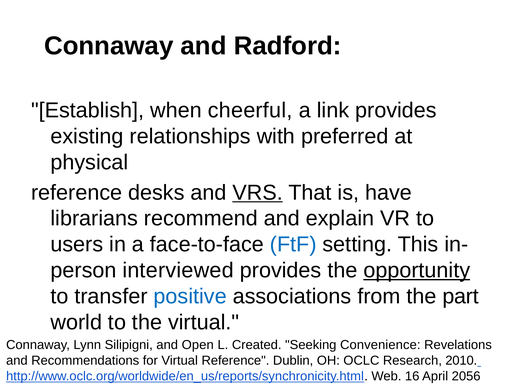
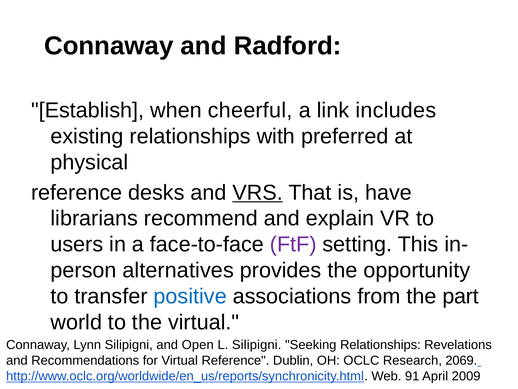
link provides: provides -> includes
FtF colour: blue -> purple
interviewed: interviewed -> alternatives
opportunity underline: present -> none
L Created: Created -> Silipigni
Seeking Convenience: Convenience -> Relationships
2010: 2010 -> 2069
16: 16 -> 91
2056: 2056 -> 2009
